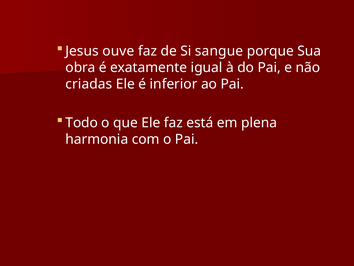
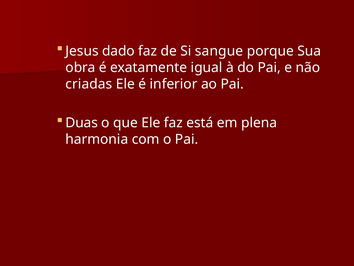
ouve: ouve -> dado
Todo: Todo -> Duas
